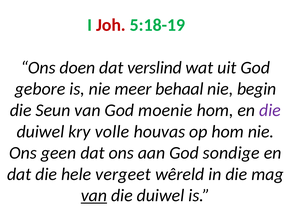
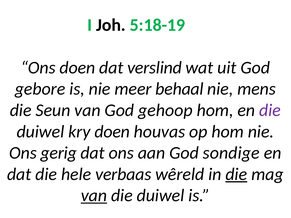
Joh colour: red -> black
begin: begin -> mens
moenie: moenie -> gehoop
kry volle: volle -> doen
geen: geen -> gerig
vergeet: vergeet -> verbaas
die at (236, 174) underline: none -> present
